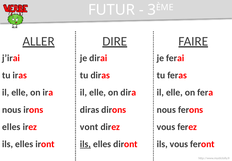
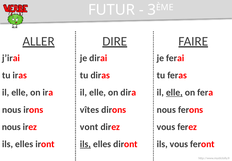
elle at (174, 92) underline: none -> present
diras at (90, 109): diras -> vîtes
elles at (11, 127): elles -> nous
